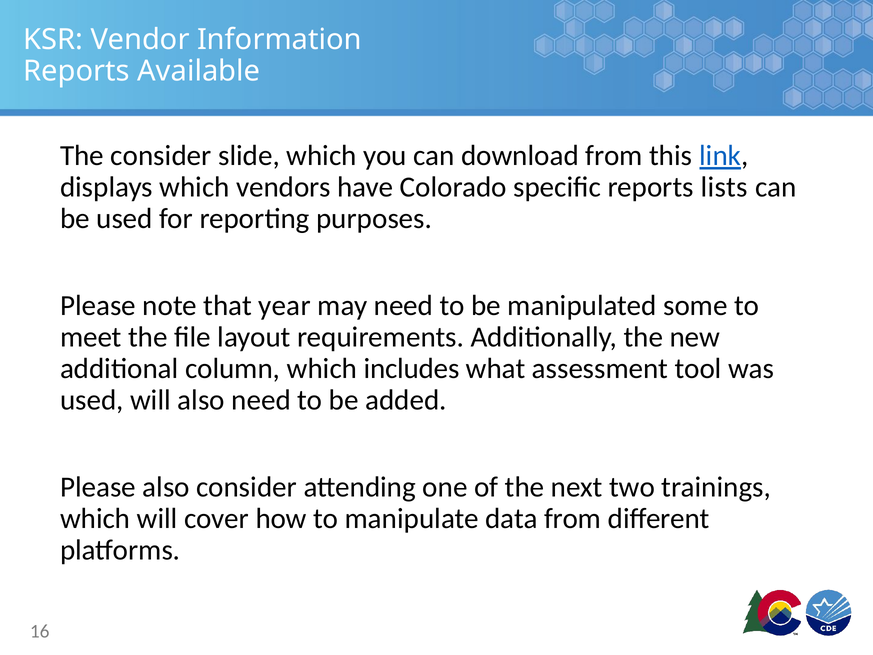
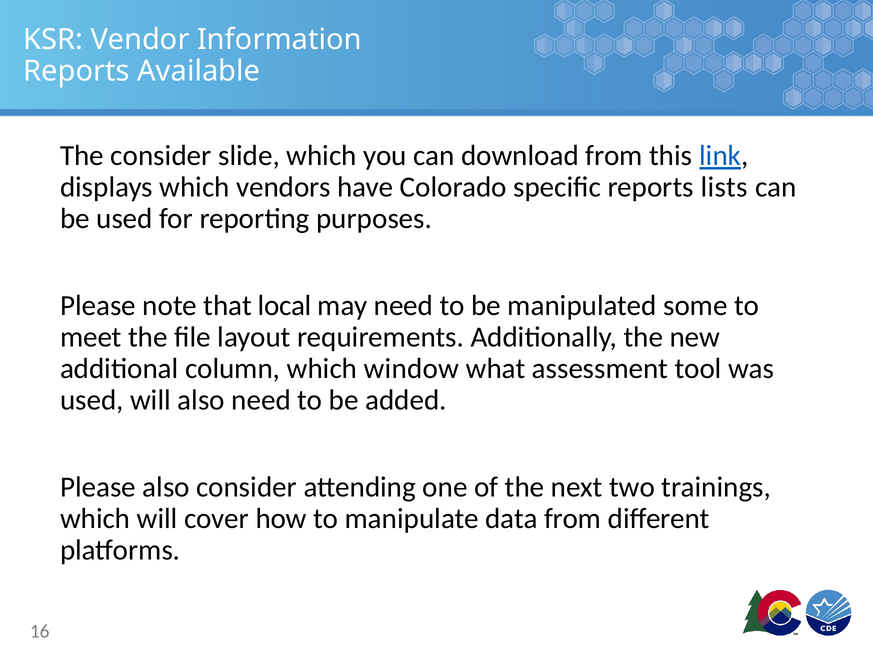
year: year -> local
includes: includes -> window
